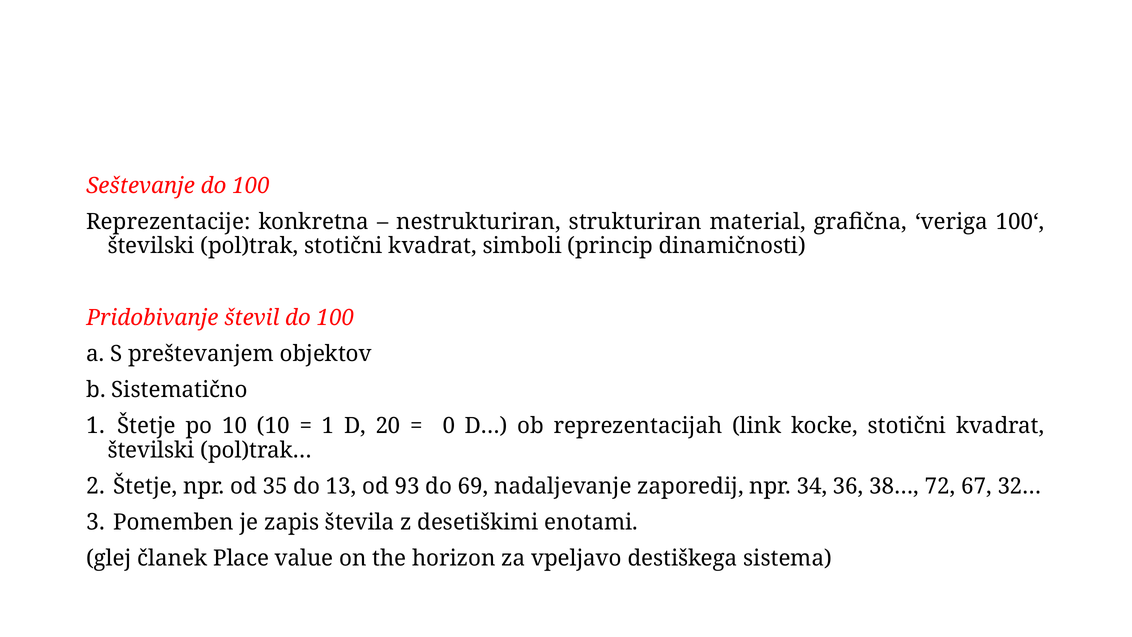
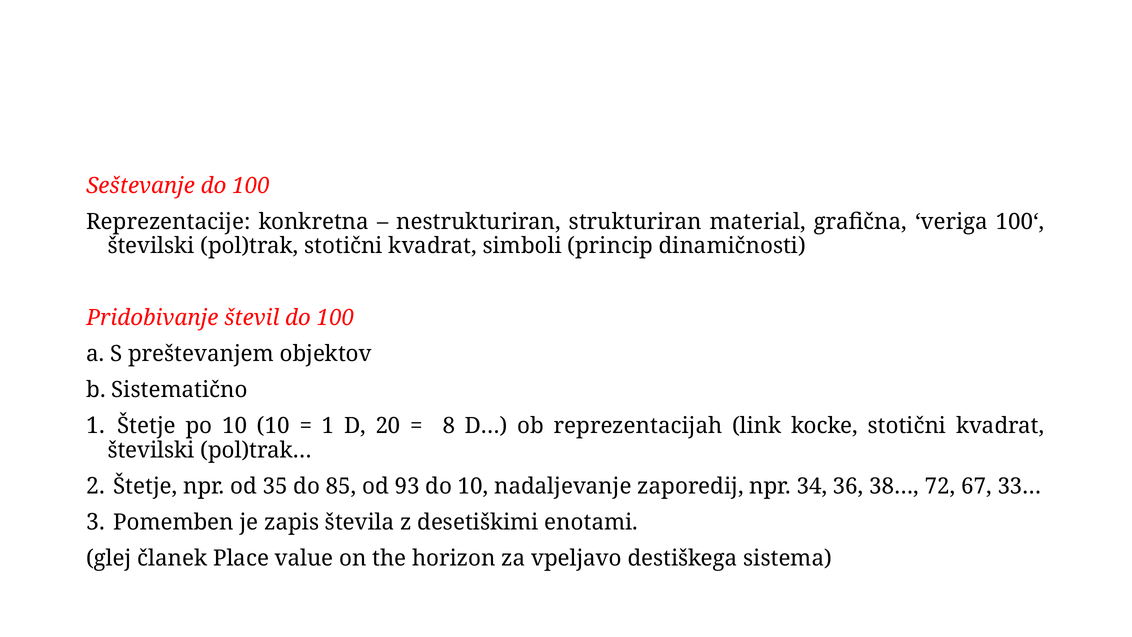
0: 0 -> 8
13: 13 -> 85
do 69: 69 -> 10
32…: 32… -> 33…
